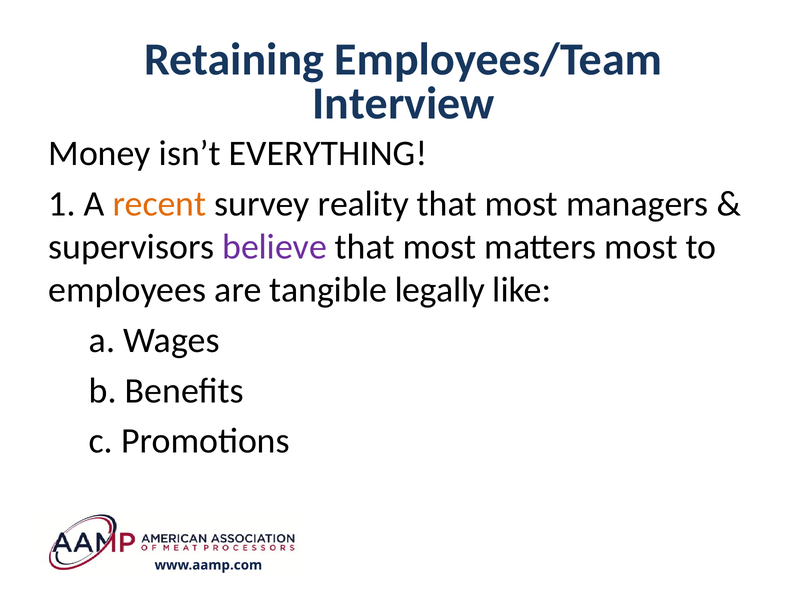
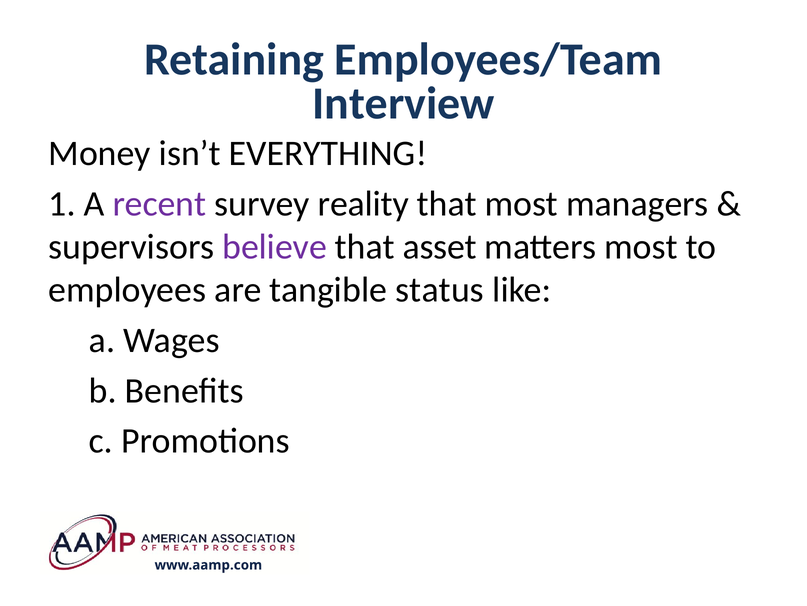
recent colour: orange -> purple
most at (440, 247): most -> asset
legally: legally -> status
